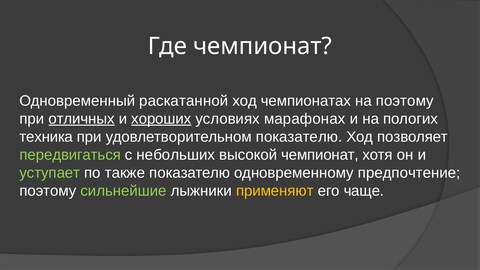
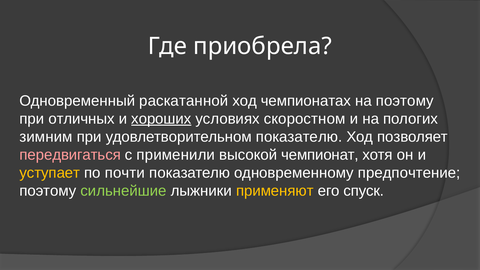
Где чемпионат: чемпионат -> приобрела
отличных underline: present -> none
марафонах: марафонах -> скоростном
техника: техника -> зимним
передвигаться colour: light green -> pink
небольших: небольших -> применили
уступает colour: light green -> yellow
также: также -> почти
чаще: чаще -> спуск
